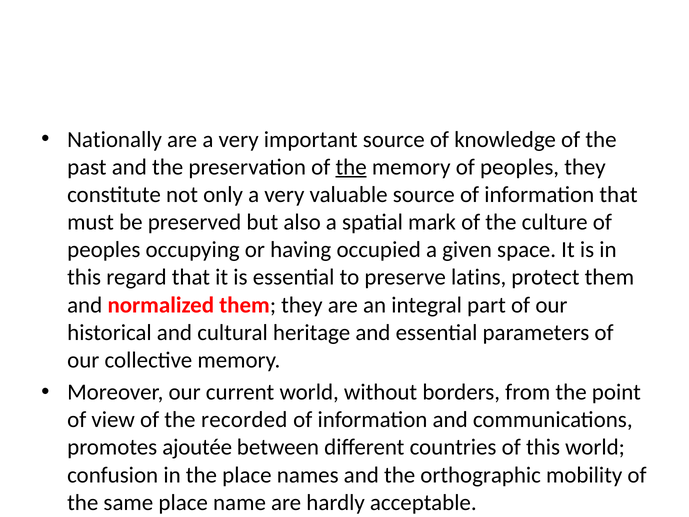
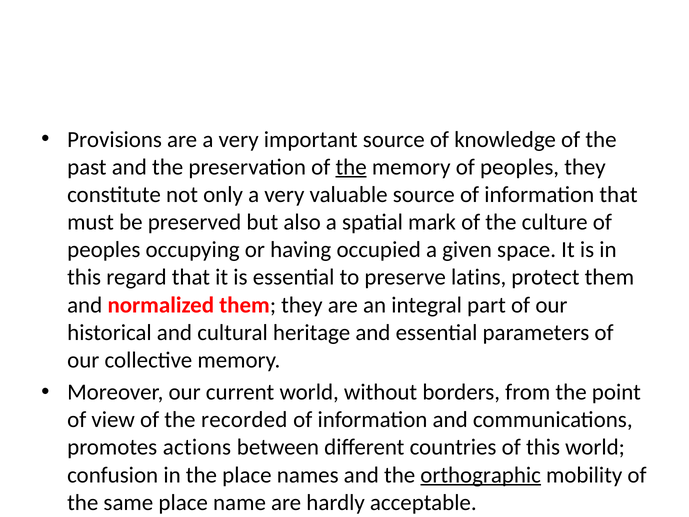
Nationally: Nationally -> Provisions
ajoutée: ajoutée -> actions
orthographic underline: none -> present
